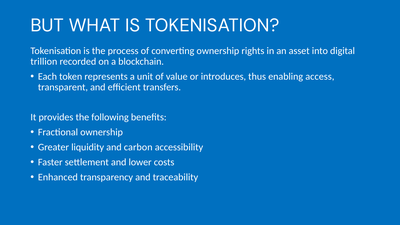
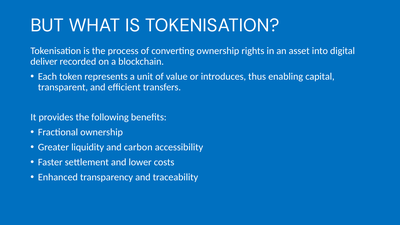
trillion: trillion -> deliver
access: access -> capital
